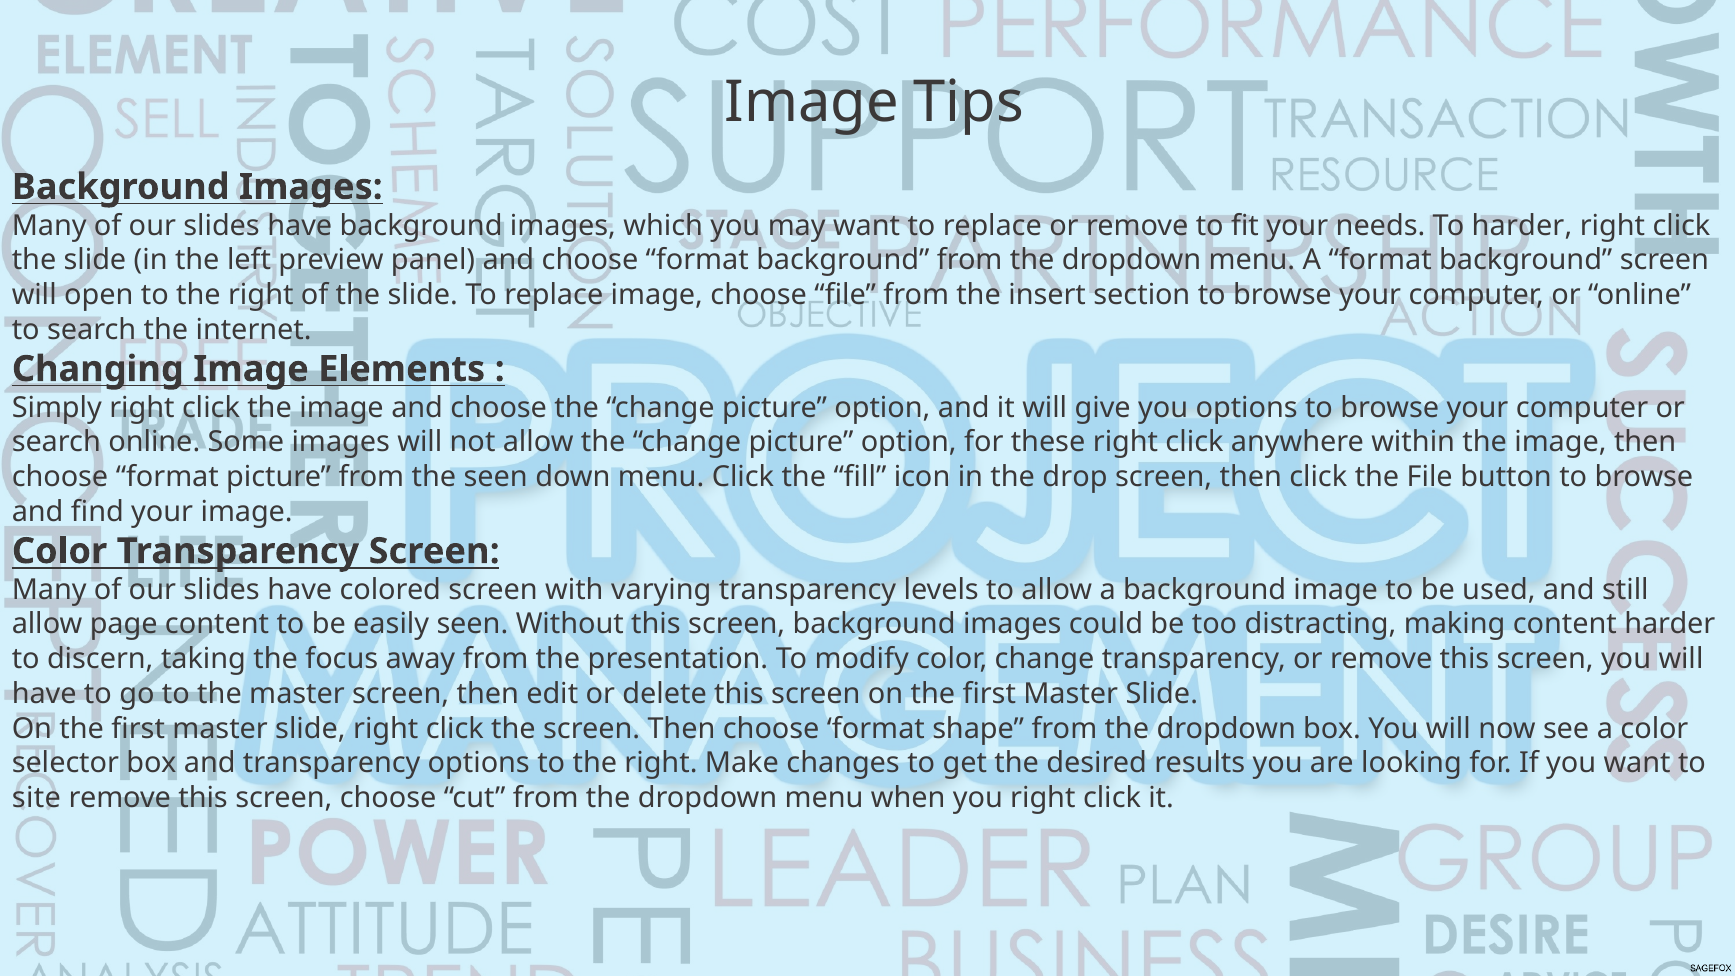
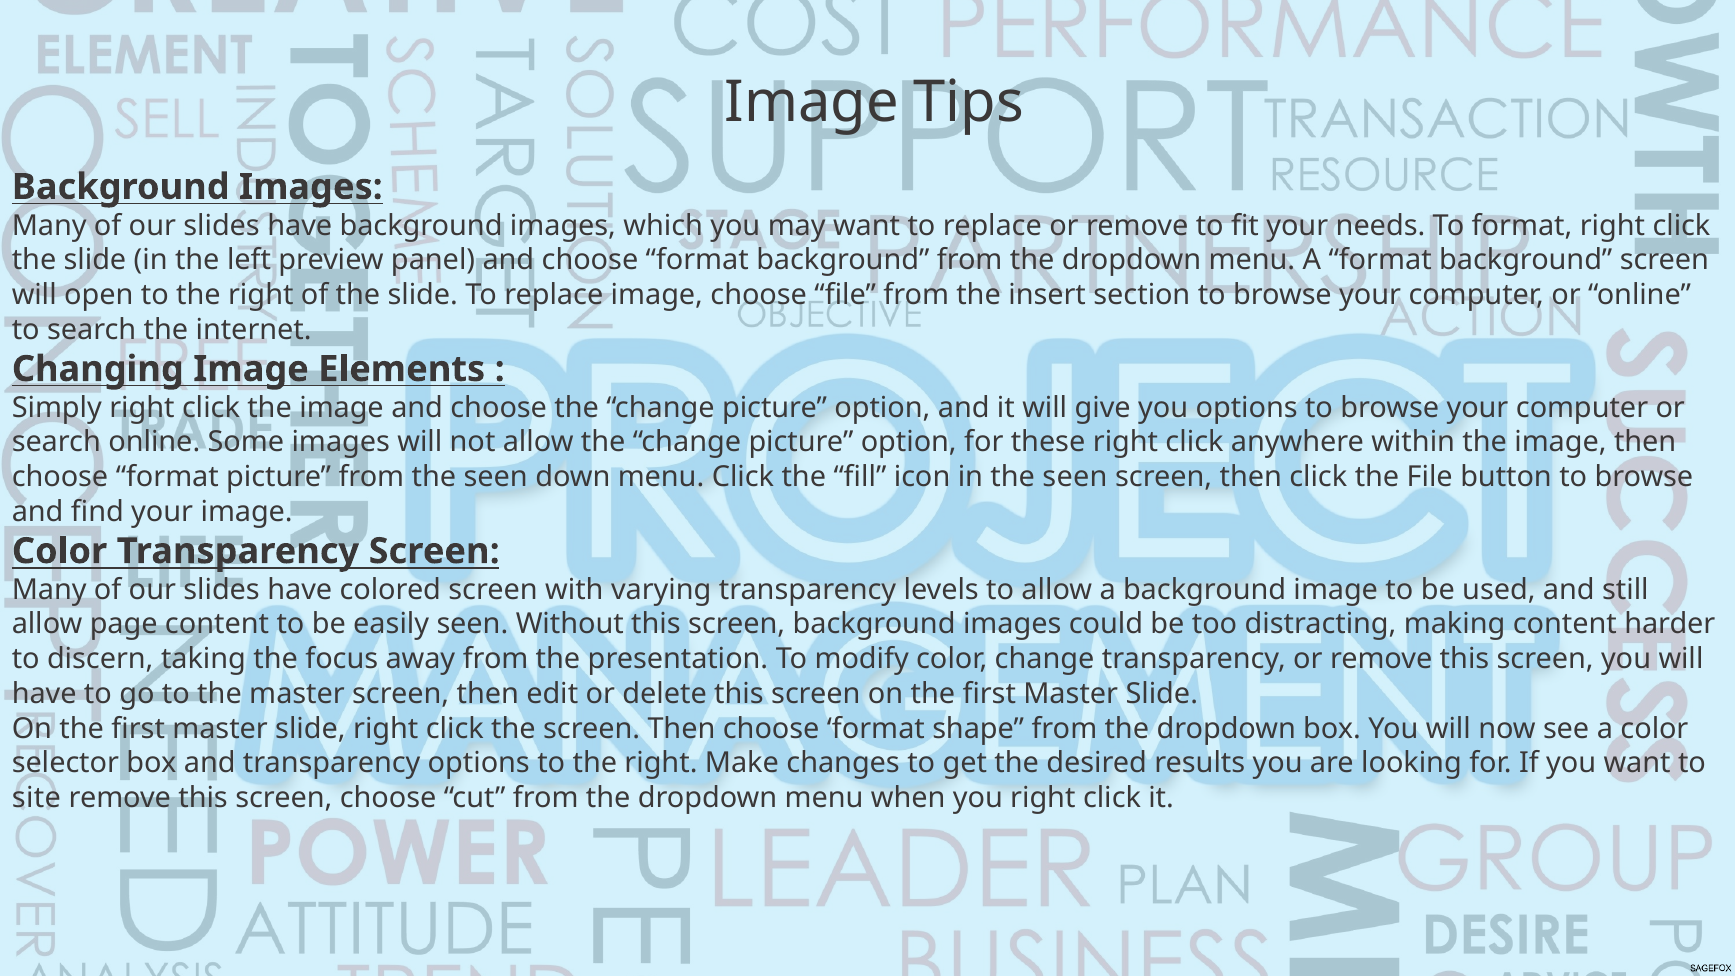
To harder: harder -> format
in the drop: drop -> seen
